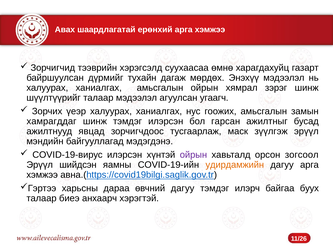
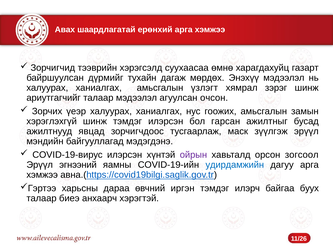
амьсгалын ойрын: ойрын -> үзлэгт
шүүлтүүрийг: шүүлтүүрийг -> ариутгагчийг
угаагч: угаагч -> очсон
хамрагддаг: хамрагддаг -> хэрэглэхгүй
шийдсэн: шийдсэн -> эгнээний
удирдамжийн colour: orange -> blue
өвчний дагуу: дагуу -> иргэн
